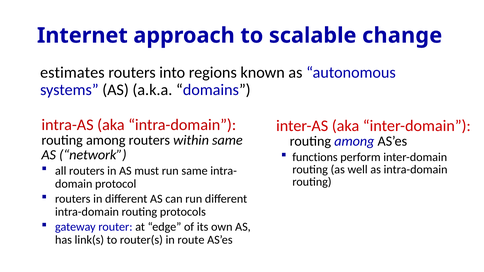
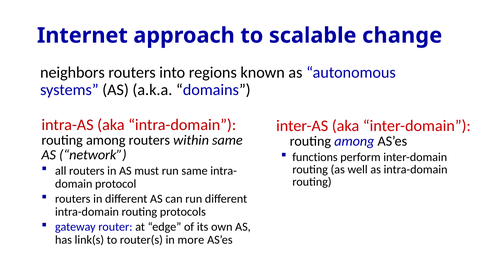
estimates: estimates -> neighbors
route: route -> more
